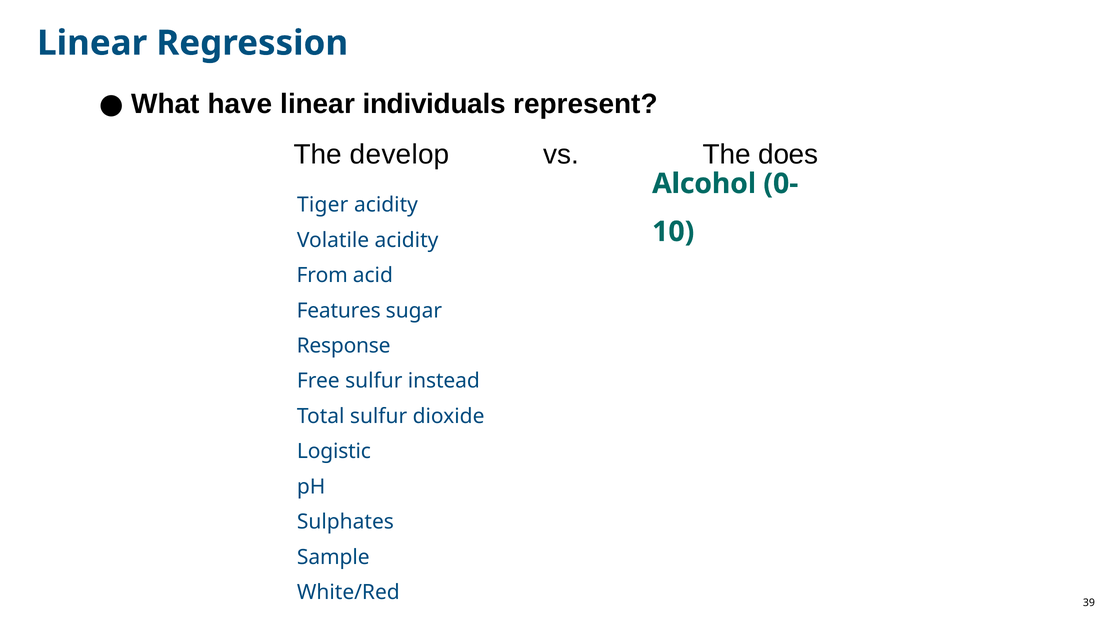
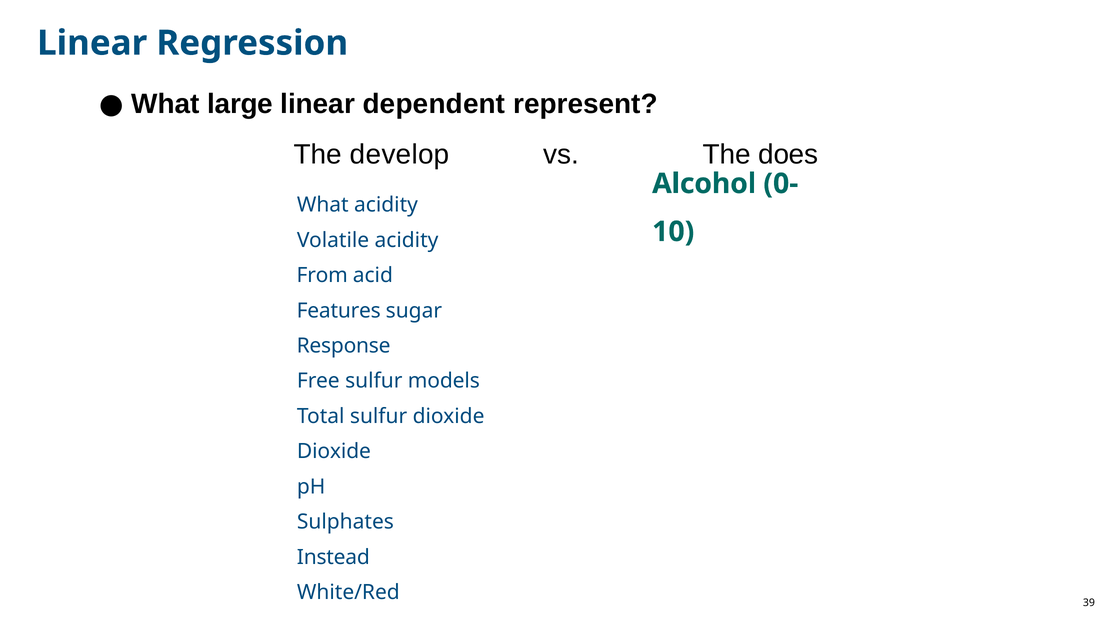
have: have -> large
individuals: individuals -> dependent
Tiger at (323, 205): Tiger -> What
instead: instead -> models
Logistic at (334, 452): Logistic -> Dioxide
Sample: Sample -> Instead
